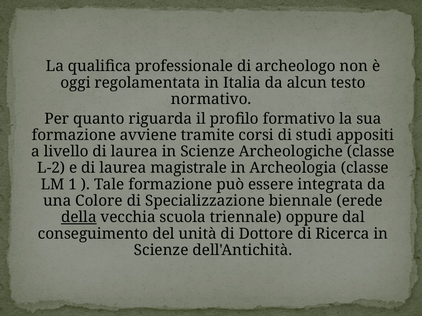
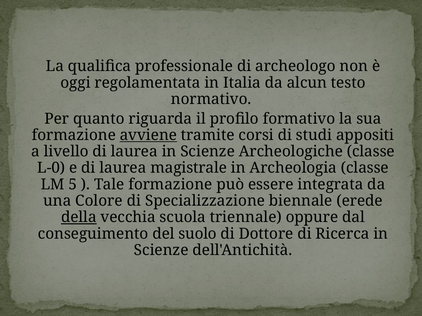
avviene underline: none -> present
L-2: L-2 -> L-0
1: 1 -> 5
unità: unità -> suolo
